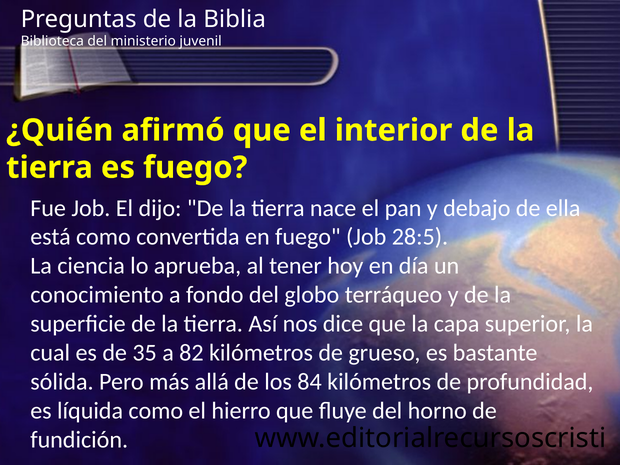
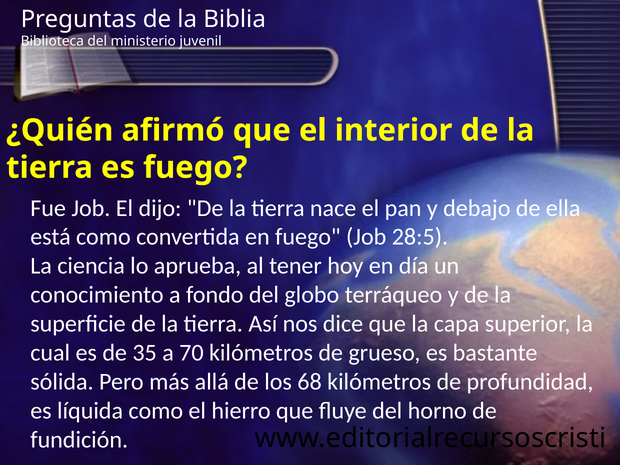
82: 82 -> 70
84: 84 -> 68
